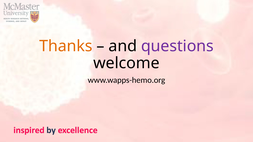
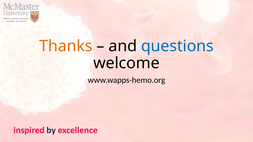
questions colour: purple -> blue
